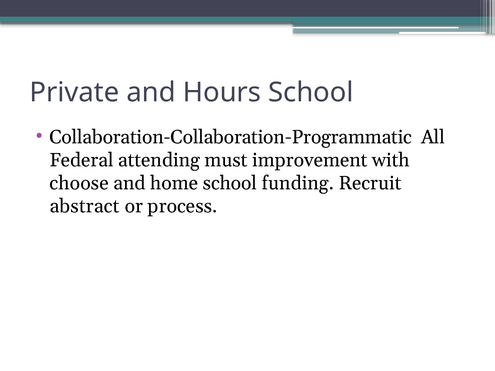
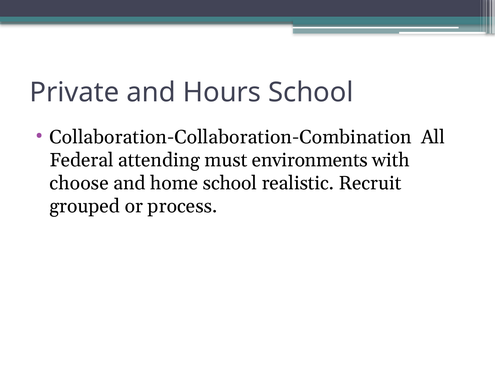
Collaboration-Collaboration-Programmatic: Collaboration-Collaboration-Programmatic -> Collaboration-Collaboration-Combination
improvement: improvement -> environments
funding: funding -> realistic
abstract: abstract -> grouped
